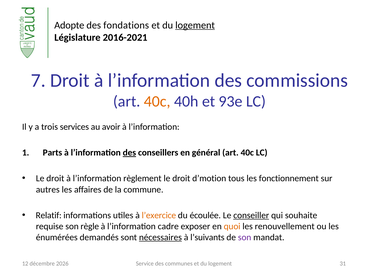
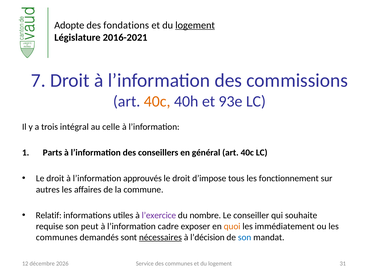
services: services -> intégral
avoir: avoir -> celle
des at (129, 153) underline: present -> none
règlement: règlement -> approuvés
d’motion: d’motion -> d’impose
l’exercice colour: orange -> purple
écoulée: écoulée -> nombre
conseiller underline: present -> none
règle: règle -> peut
renouvellement: renouvellement -> immédiatement
énumérées at (57, 237): énumérées -> communes
l’suivants: l’suivants -> l’décision
son at (245, 237) colour: purple -> blue
